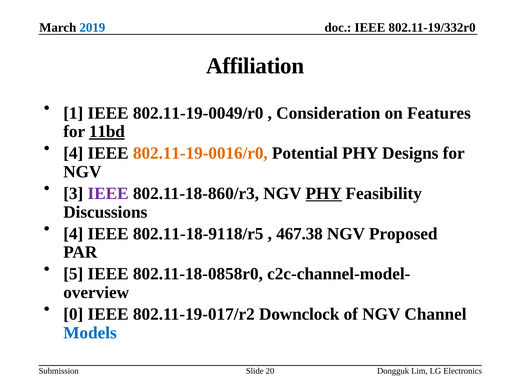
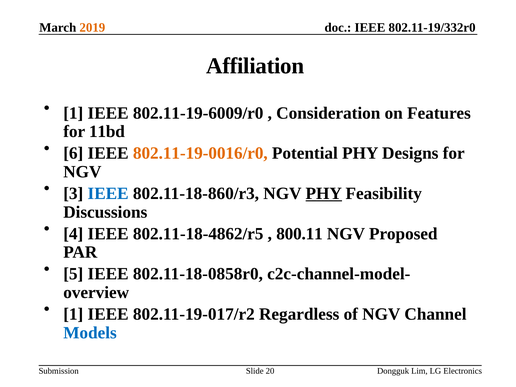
2019 colour: blue -> orange
802.11-19-0049/r0: 802.11-19-0049/r0 -> 802.11-19-6009/r0
11bd underline: present -> none
4 at (73, 153): 4 -> 6
IEEE at (108, 193) colour: purple -> blue
802.11-18-9118/r5: 802.11-18-9118/r5 -> 802.11-18-4862/r5
467.38: 467.38 -> 800.11
0 at (73, 314): 0 -> 1
Downclock: Downclock -> Regardless
